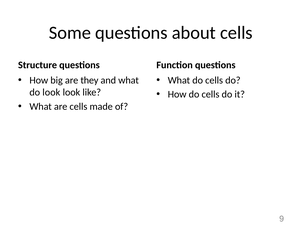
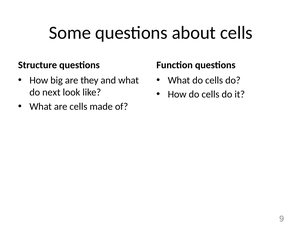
do look: look -> next
